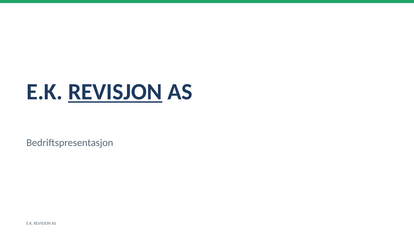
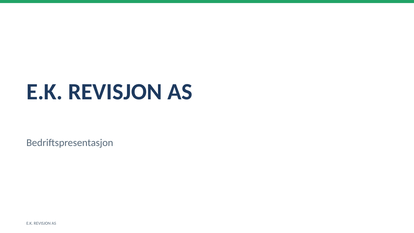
REVISJON at (115, 92) underline: present -> none
